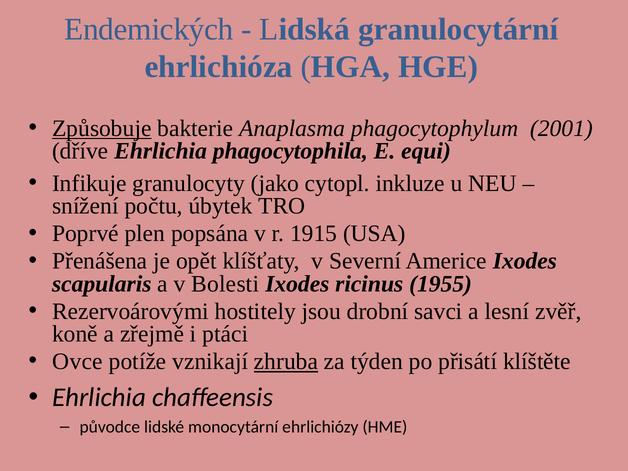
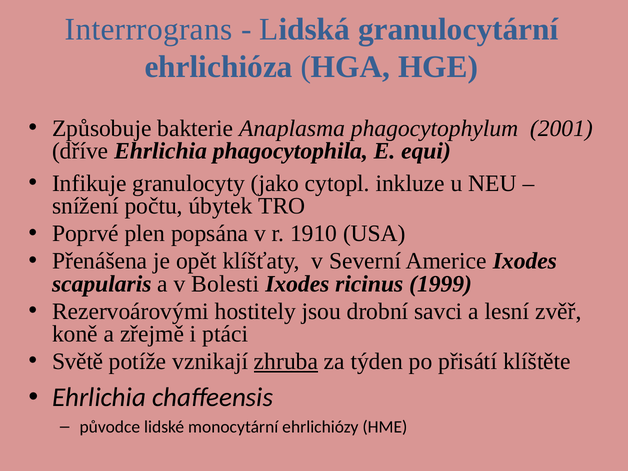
Endemických: Endemických -> Interrrograns
Způsobuje underline: present -> none
1915: 1915 -> 1910
1955: 1955 -> 1999
Ovce: Ovce -> Světě
